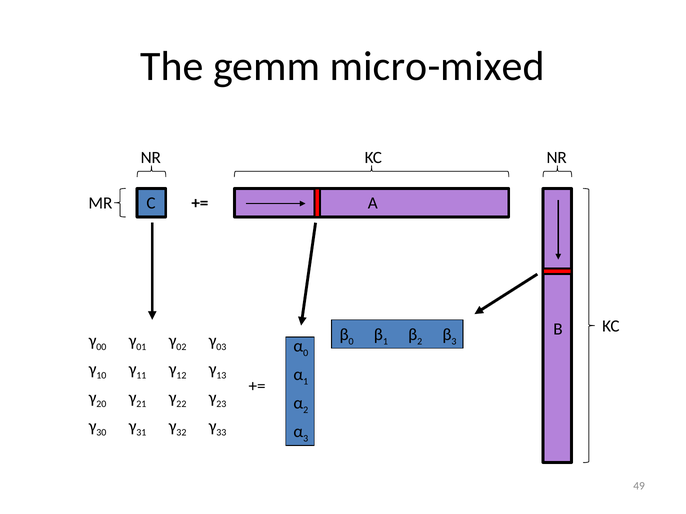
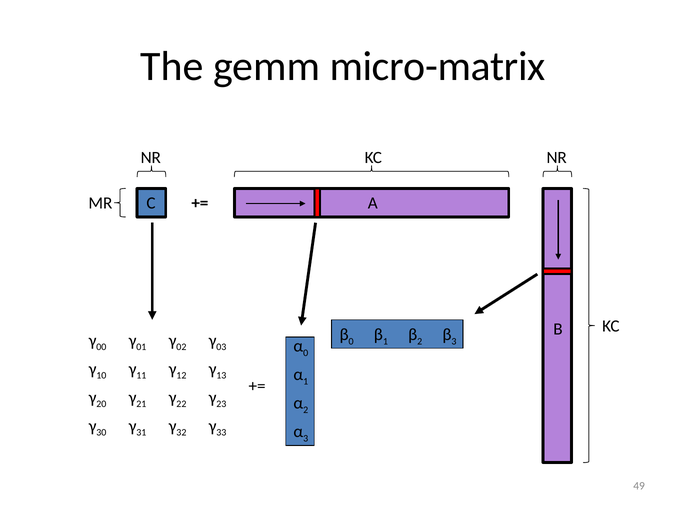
micro-mixed: micro-mixed -> micro-matrix
